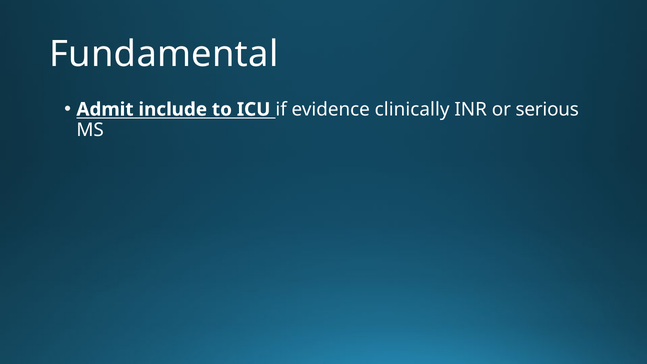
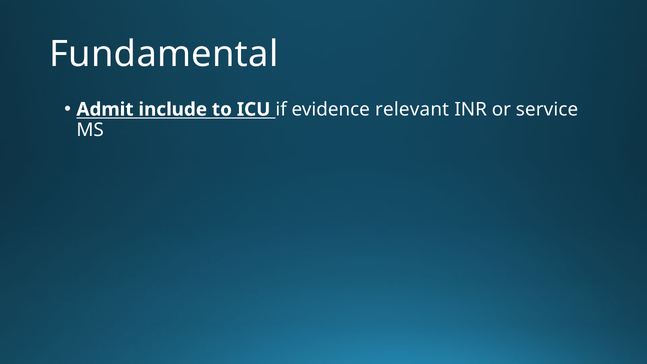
clinically: clinically -> relevant
serious: serious -> service
